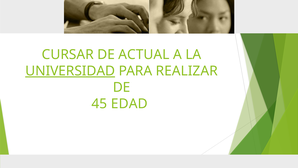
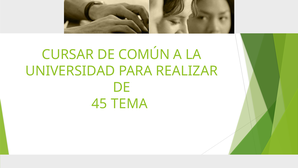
ACTUAL: ACTUAL -> COMÚN
UNIVERSIDAD underline: present -> none
EDAD: EDAD -> TEMA
